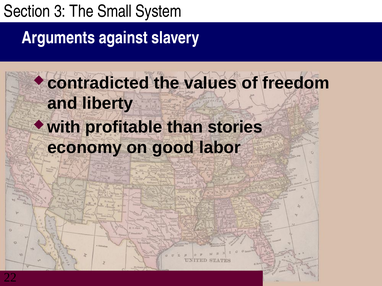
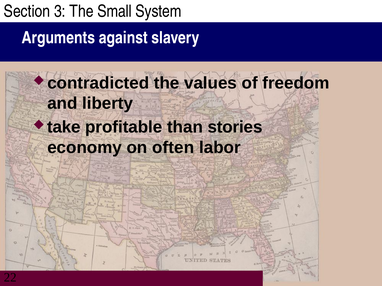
with: with -> take
good: good -> often
